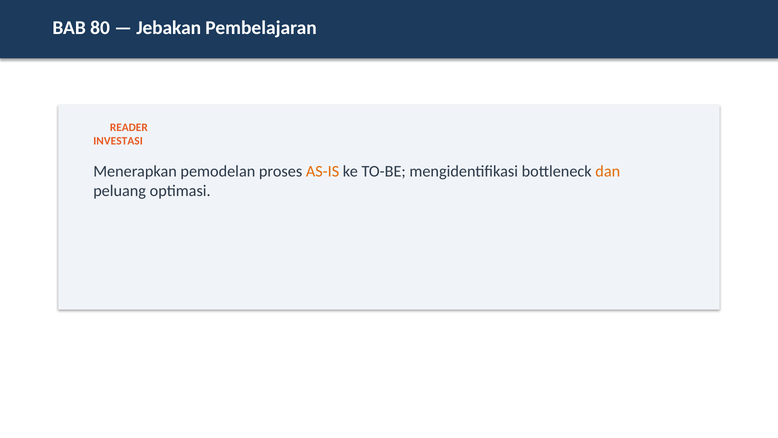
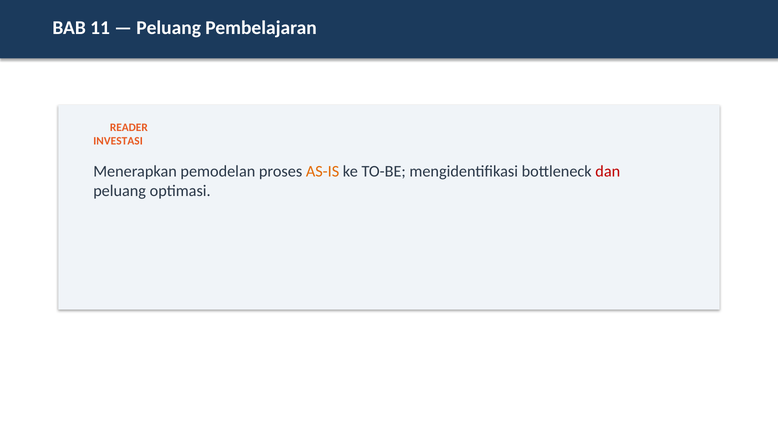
80: 80 -> 11
Jebakan at (169, 28): Jebakan -> Peluang
dan colour: orange -> red
